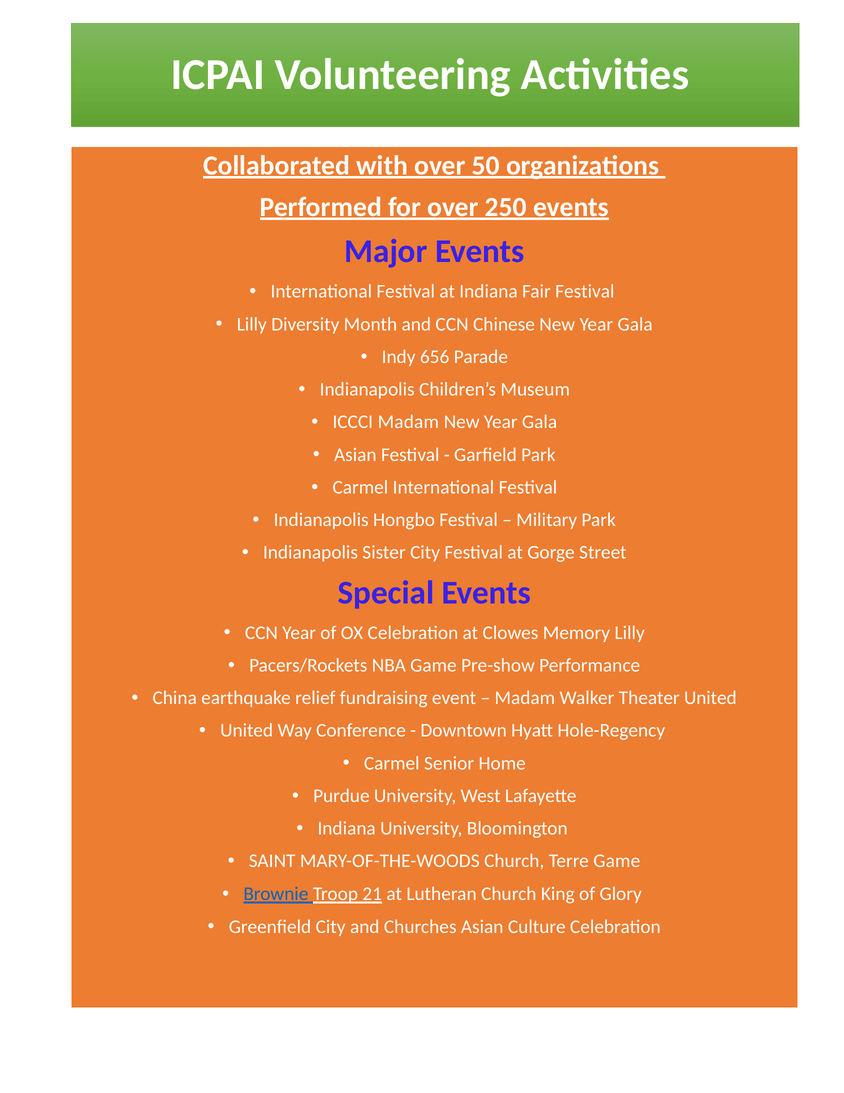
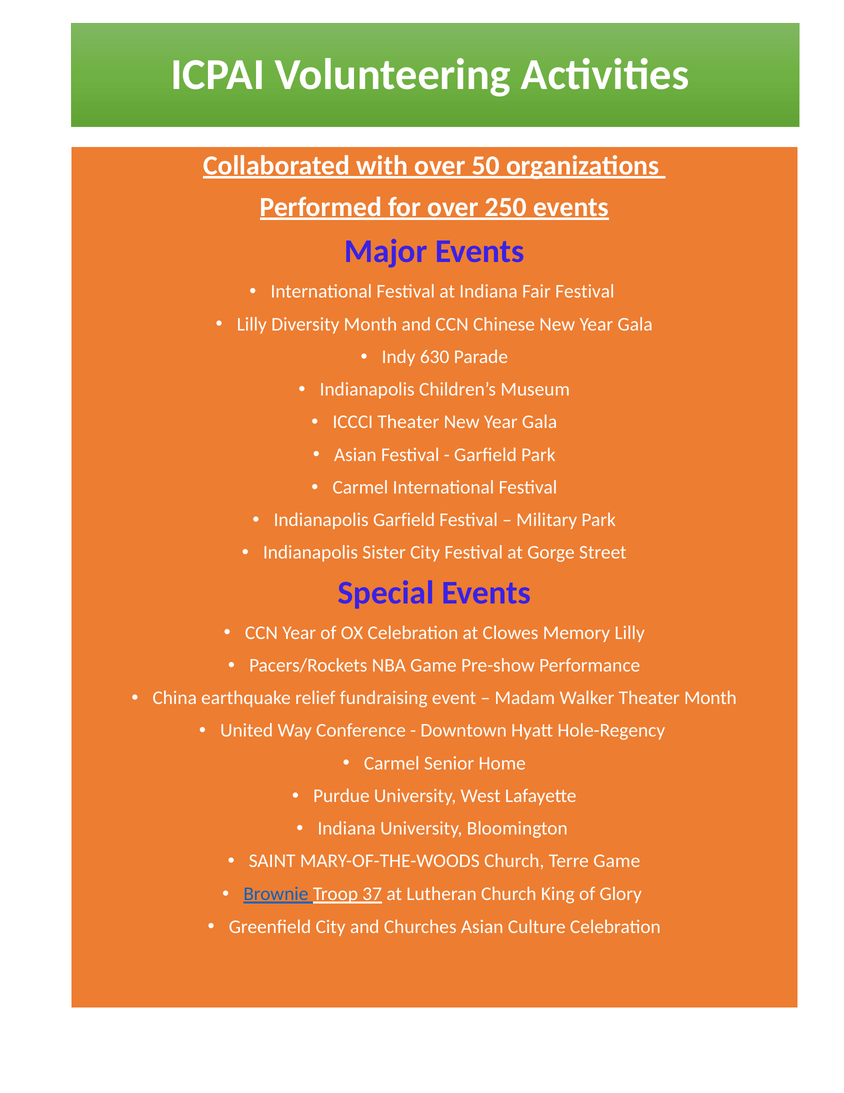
656: 656 -> 630
ICCCI Madam: Madam -> Theater
Indianapolis Hongbo: Hongbo -> Garfield
Theater United: United -> Month
21: 21 -> 37
